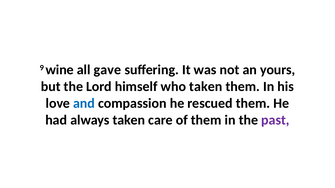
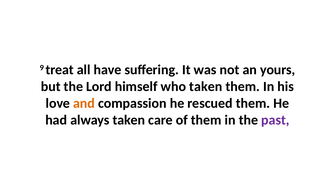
wine: wine -> treat
gave: gave -> have
and colour: blue -> orange
